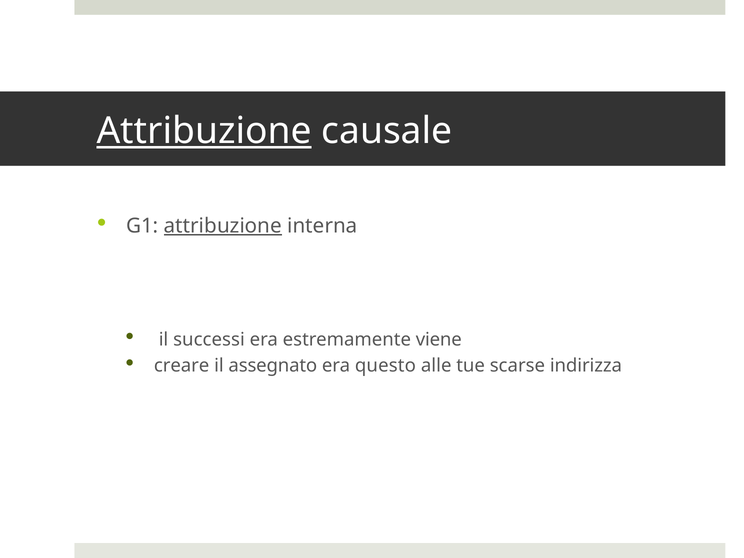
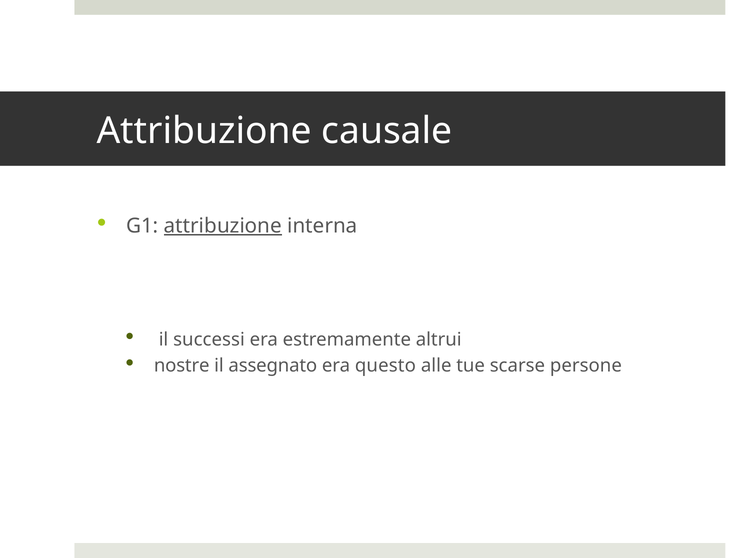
Attribuzione at (204, 131) underline: present -> none
viene: viene -> altrui
creare: creare -> nostre
indirizza: indirizza -> persone
